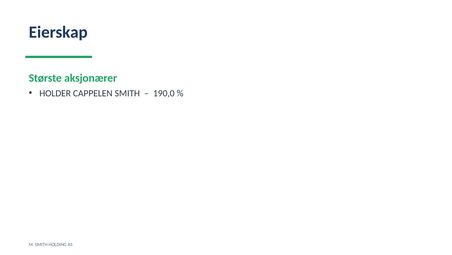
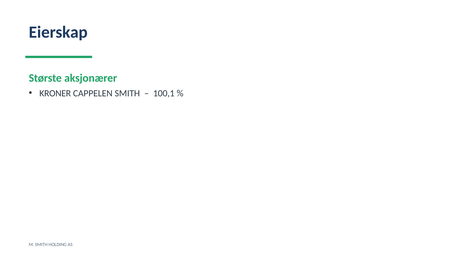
HOLDER: HOLDER -> KRONER
190,0: 190,0 -> 100,1
